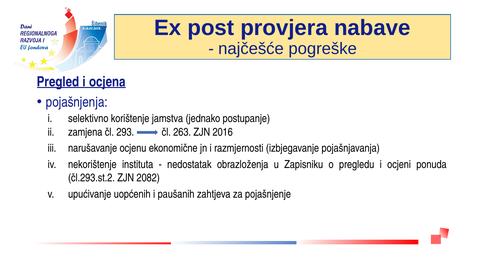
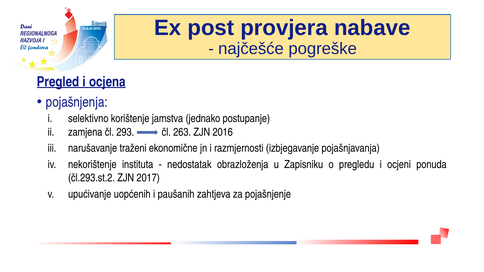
ocjenu: ocjenu -> traženi
2082: 2082 -> 2017
